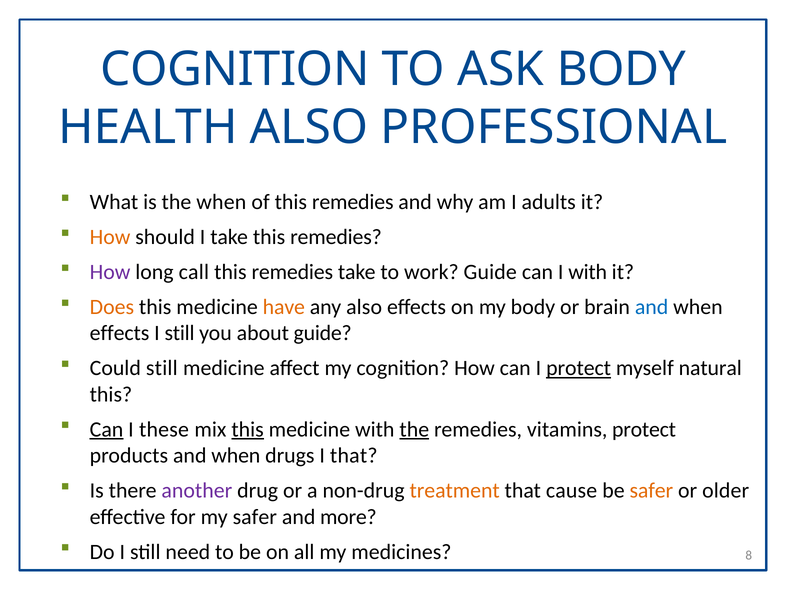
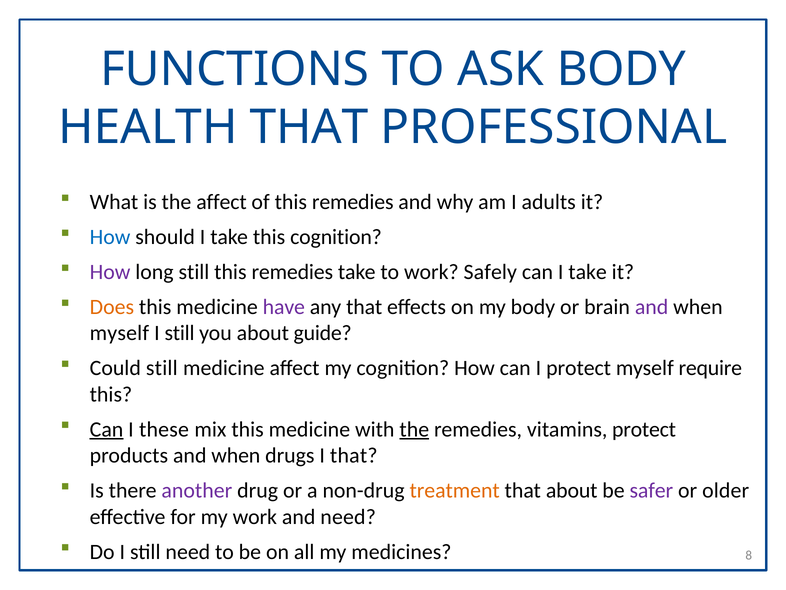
COGNITION at (235, 70): COGNITION -> FUNCTIONS
HEALTH ALSO: ALSO -> THAT
the when: when -> affect
How at (110, 237) colour: orange -> blue
take this remedies: remedies -> cognition
long call: call -> still
work Guide: Guide -> Safely
can I with: with -> take
have colour: orange -> purple
any also: also -> that
and at (652, 307) colour: blue -> purple
effects at (120, 333): effects -> myself
protect at (579, 368) underline: present -> none
natural: natural -> require
this at (248, 429) underline: present -> none
that cause: cause -> about
safer at (651, 490) colour: orange -> purple
my safer: safer -> work
and more: more -> need
